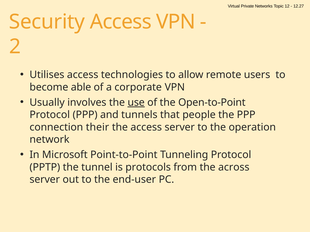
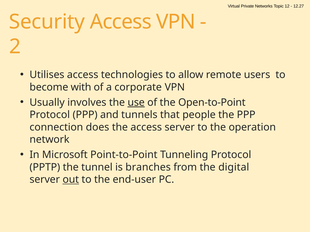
able: able -> with
their: their -> does
protocols: protocols -> branches
across: across -> digital
out underline: none -> present
